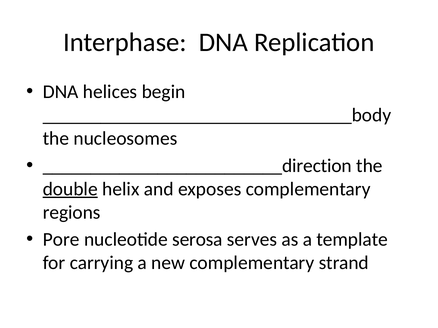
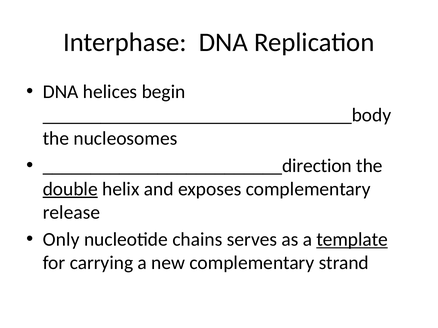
regions: regions -> release
Pore: Pore -> Only
serosa: serosa -> chains
template underline: none -> present
